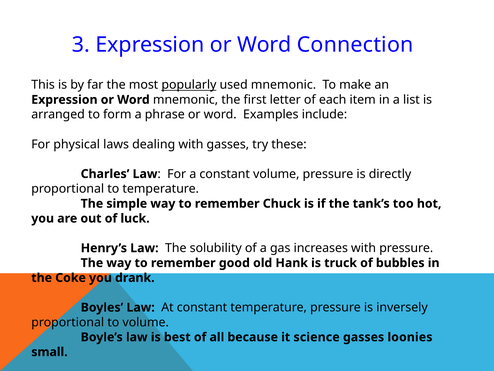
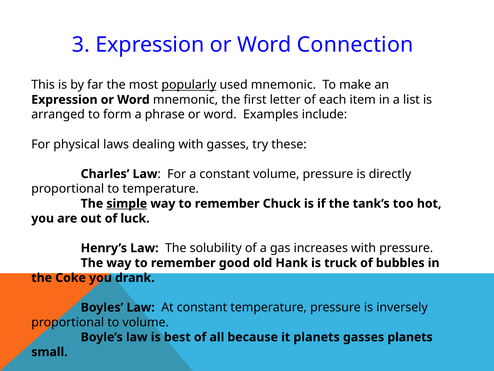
simple underline: none -> present
it science: science -> planets
gasses loonies: loonies -> planets
